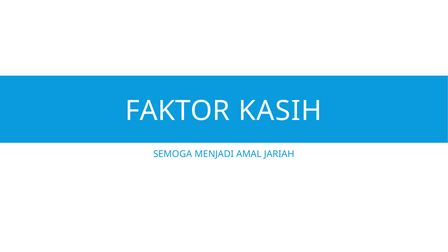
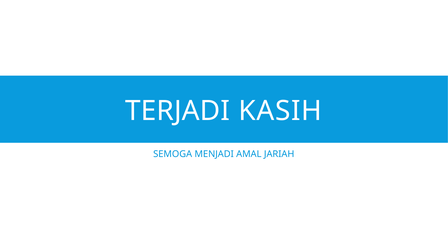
FAKTOR: FAKTOR -> TERJADI
